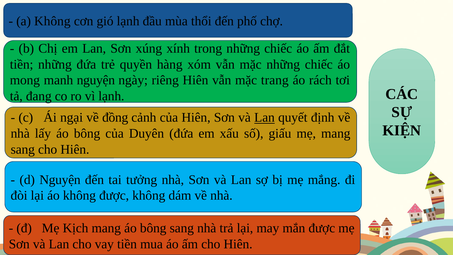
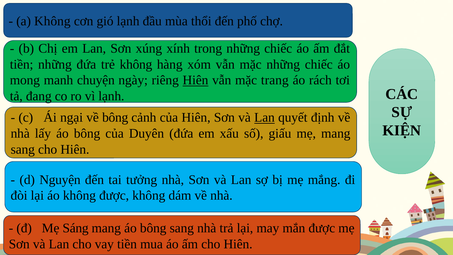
trẻ quyền: quyền -> không
manh nguyện: nguyện -> chuyện
Hiên at (195, 80) underline: none -> present
về đồng: đồng -> bông
Kịch: Kịch -> Sáng
